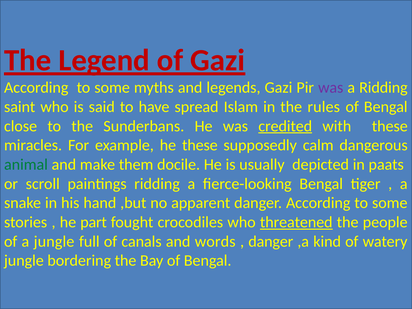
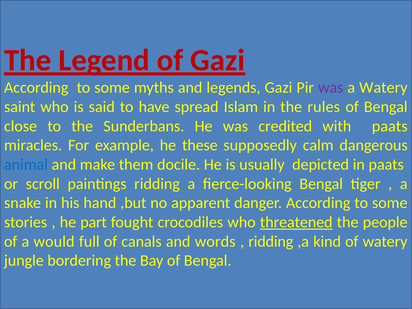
a Ridding: Ridding -> Watery
credited underline: present -> none
with these: these -> paats
animal colour: green -> blue
a jungle: jungle -> would
danger at (271, 241): danger -> ridding
